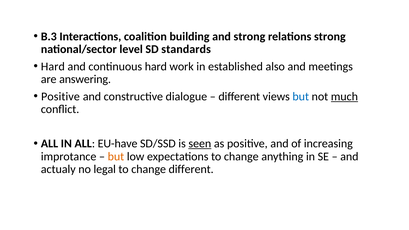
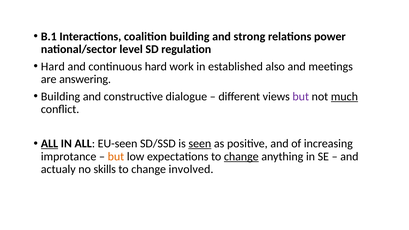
B.3: B.3 -> B.1
relations strong: strong -> power
standards: standards -> regulation
Positive at (60, 96): Positive -> Building
but at (301, 96) colour: blue -> purple
ALL at (50, 144) underline: none -> present
EU-have: EU-have -> EU-seen
change at (241, 156) underline: none -> present
legal: legal -> skills
change different: different -> involved
